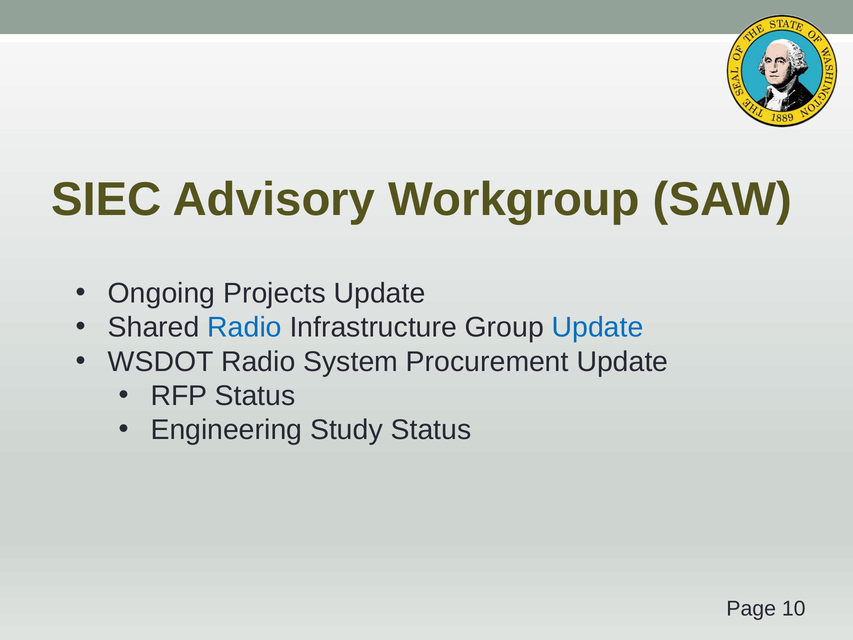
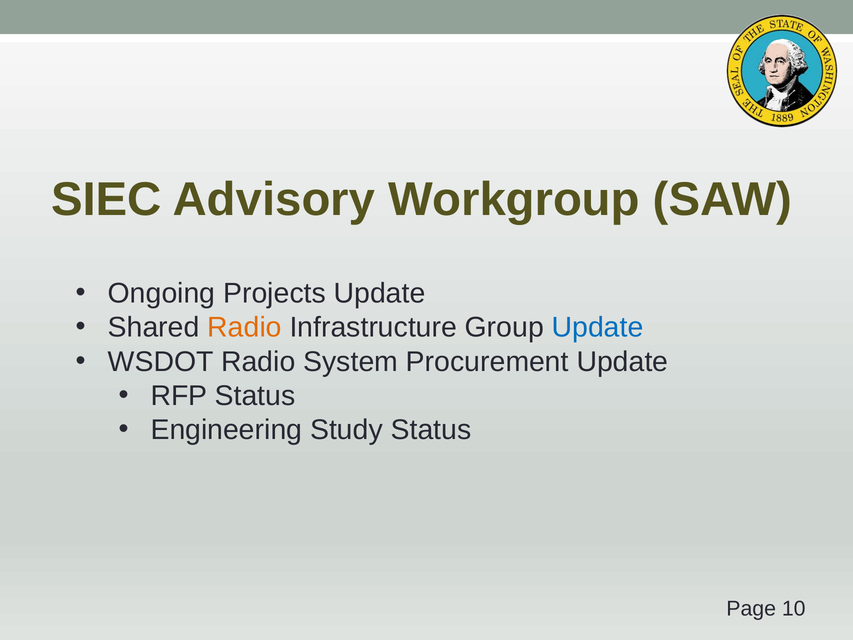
Radio at (245, 327) colour: blue -> orange
